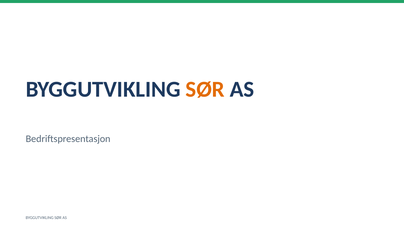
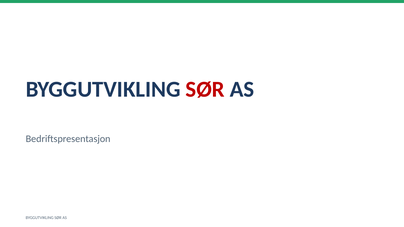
SØR at (205, 90) colour: orange -> red
